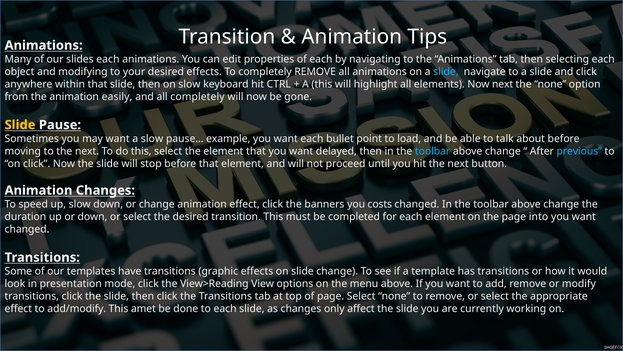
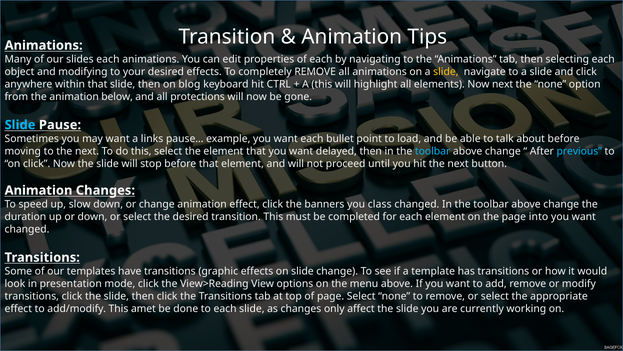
slide at (446, 72) colour: light blue -> yellow
on slow: slow -> blog
easily: easily -> below
all completely: completely -> protections
Slide at (20, 125) colour: yellow -> light blue
a slow: slow -> links
costs: costs -> class
